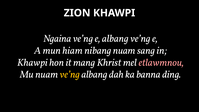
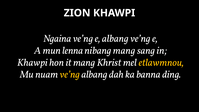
hiam: hiam -> lenna
nibang nuam: nuam -> mang
etlawmnou colour: pink -> yellow
